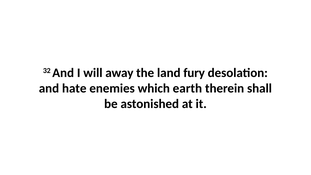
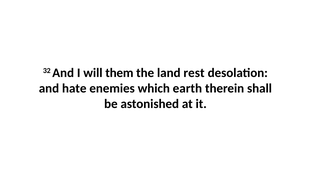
away: away -> them
fury: fury -> rest
